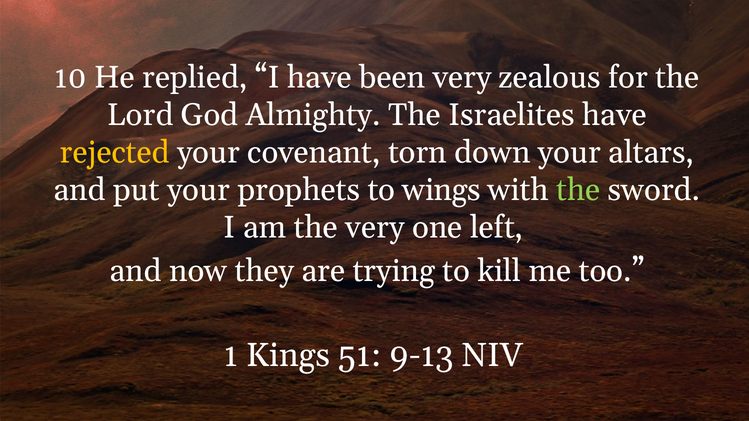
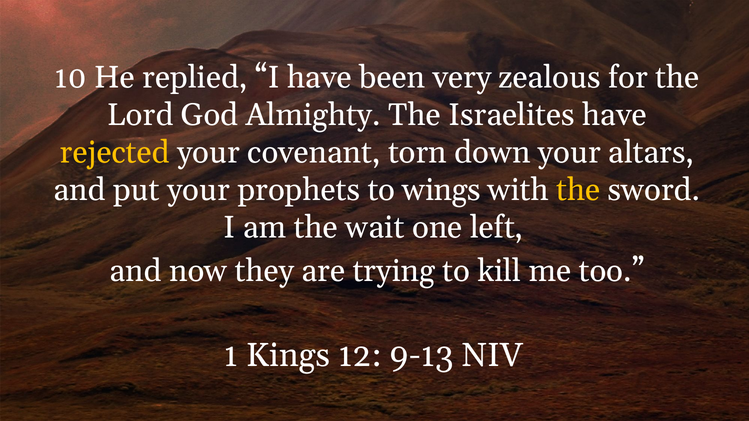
the at (578, 190) colour: light green -> yellow
the very: very -> wait
51: 51 -> 12
